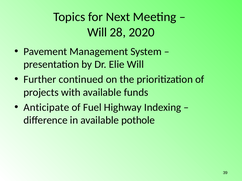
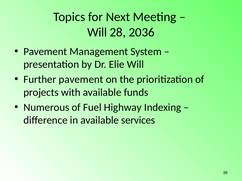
2020: 2020 -> 2036
Further continued: continued -> pavement
Anticipate: Anticipate -> Numerous
pothole: pothole -> services
